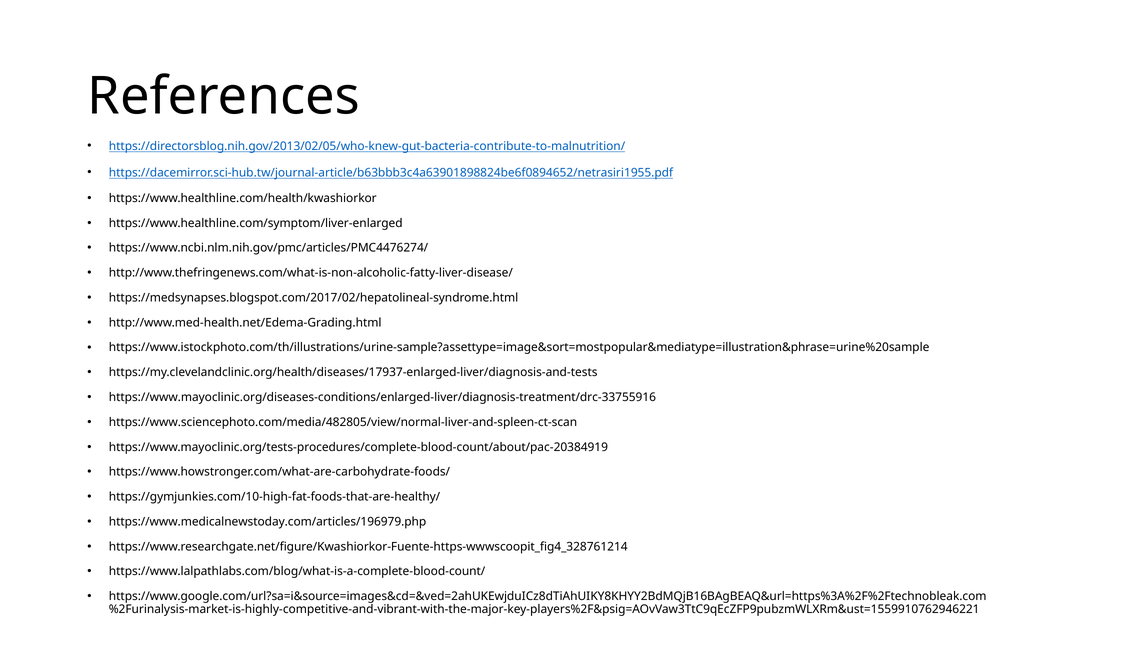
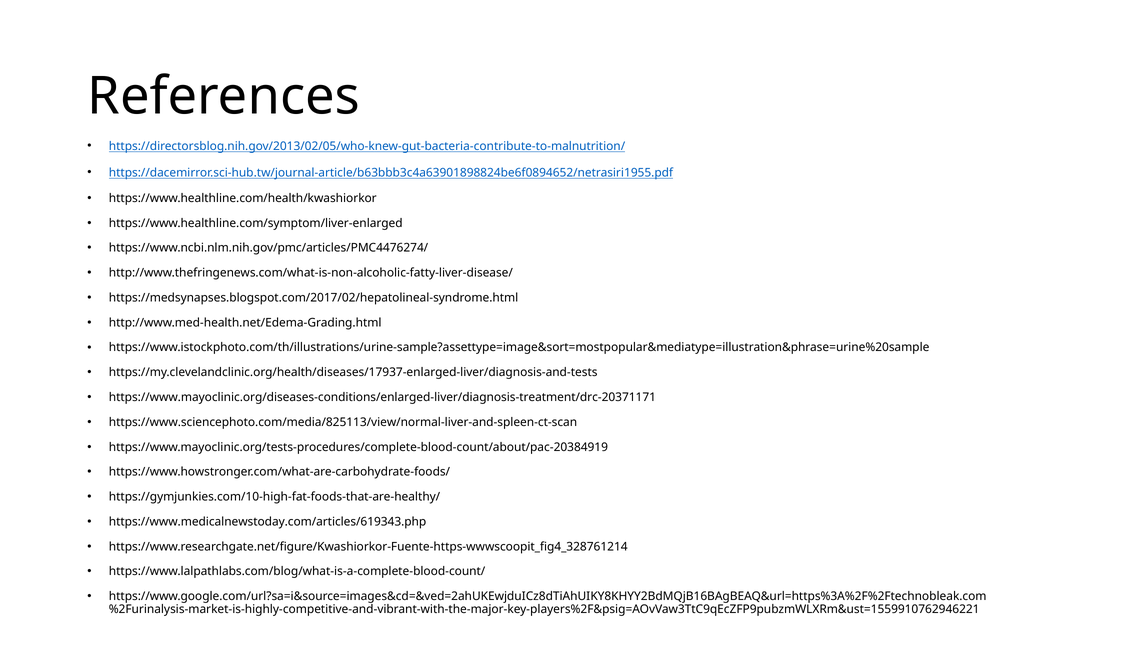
https://www.mayoclinic.org/diseases-conditions/enlarged-liver/diagnosis-treatment/drc-33755916: https://www.mayoclinic.org/diseases-conditions/enlarged-liver/diagnosis-treatment/drc-33755916 -> https://www.mayoclinic.org/diseases-conditions/enlarged-liver/diagnosis-treatment/drc-20371171
https://www.sciencephoto.com/media/482805/view/normal-liver-and-spleen-ct-scan: https://www.sciencephoto.com/media/482805/view/normal-liver-and-spleen-ct-scan -> https://www.sciencephoto.com/media/825113/view/normal-liver-and-spleen-ct-scan
https://www.medicalnewstoday.com/articles/196979.php: https://www.medicalnewstoday.com/articles/196979.php -> https://www.medicalnewstoday.com/articles/619343.php
